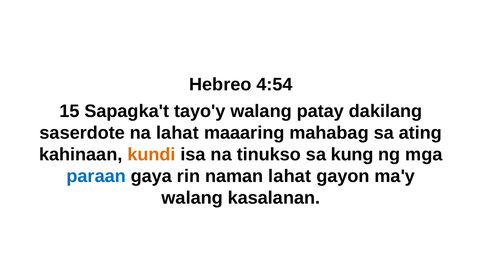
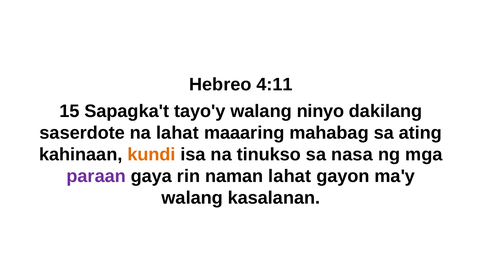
4:54: 4:54 -> 4:11
patay: patay -> ninyo
kung: kung -> nasa
paraan colour: blue -> purple
